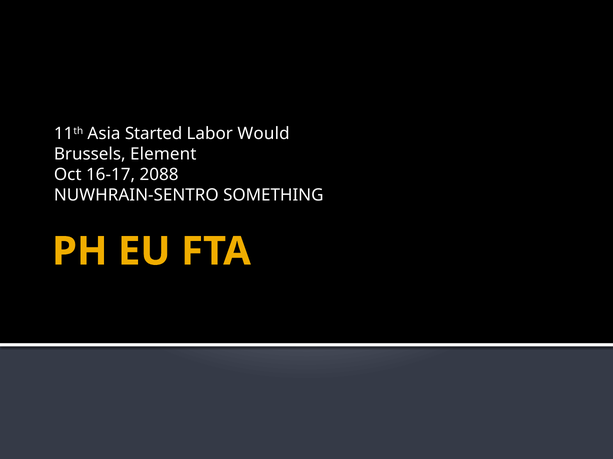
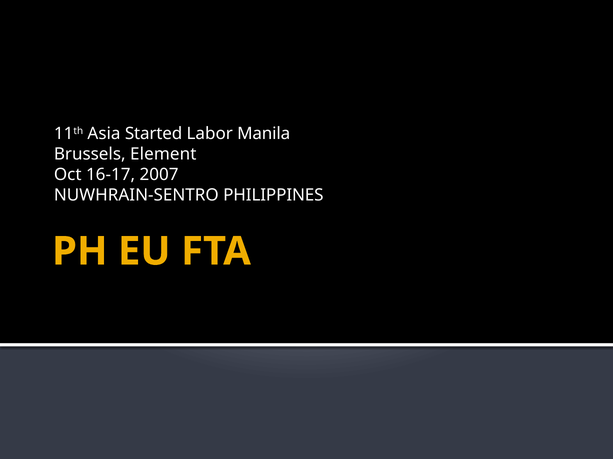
Would: Would -> Manila
2088: 2088 -> 2007
SOMETHING: SOMETHING -> PHILIPPINES
